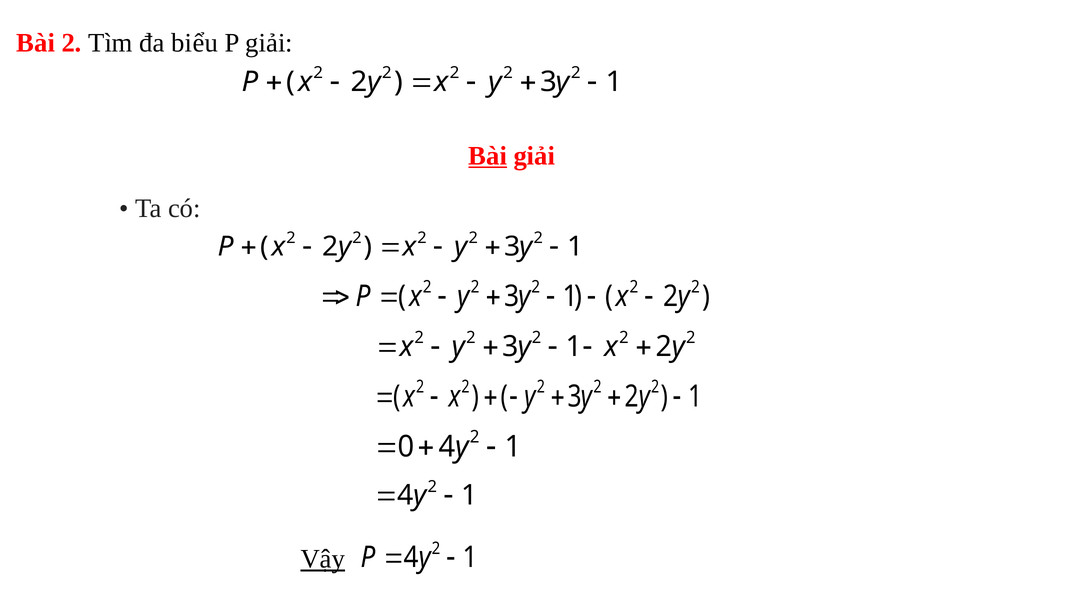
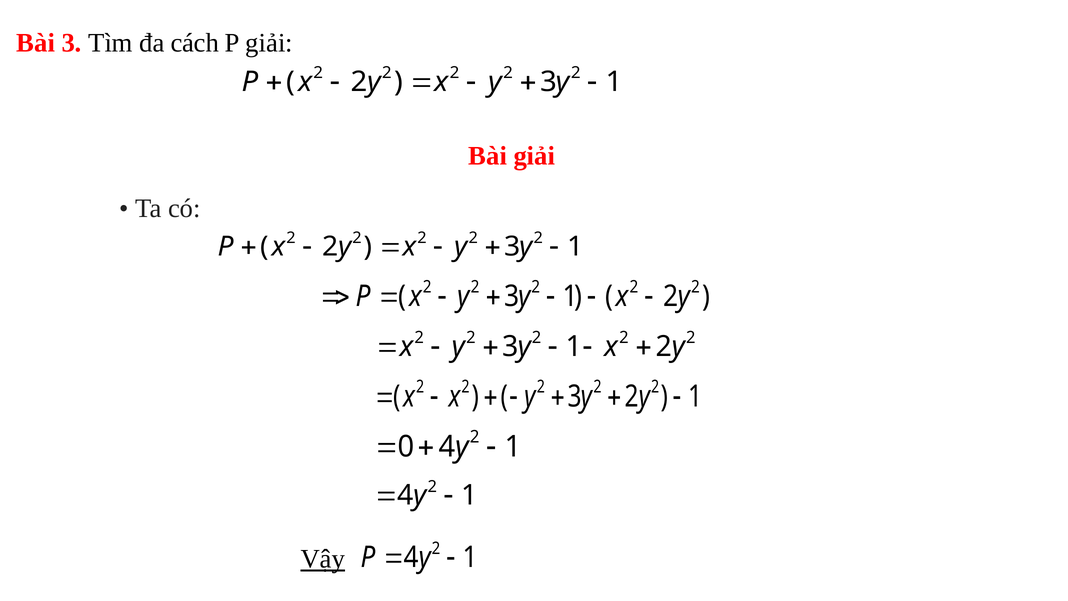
Bài 2: 2 -> 3
biểu: biểu -> cách
Bài at (488, 156) underline: present -> none
